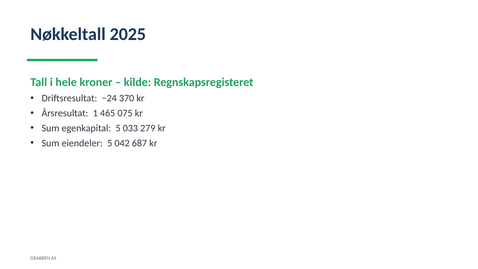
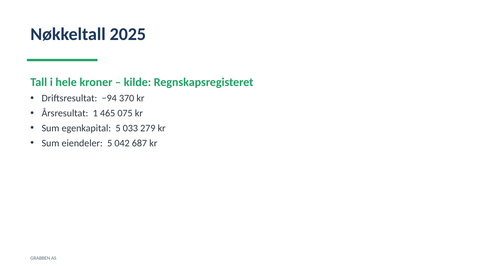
−24: −24 -> −94
